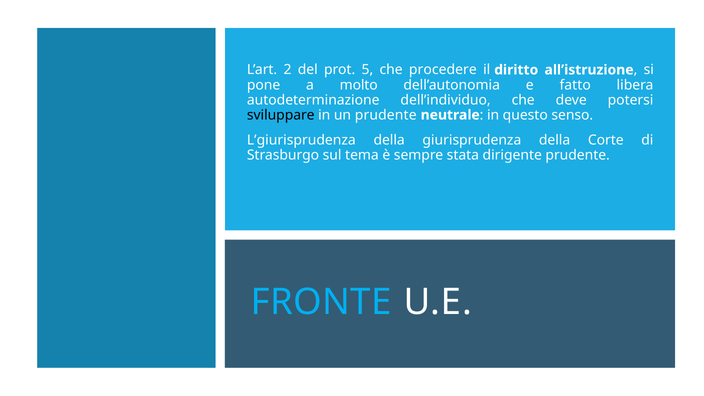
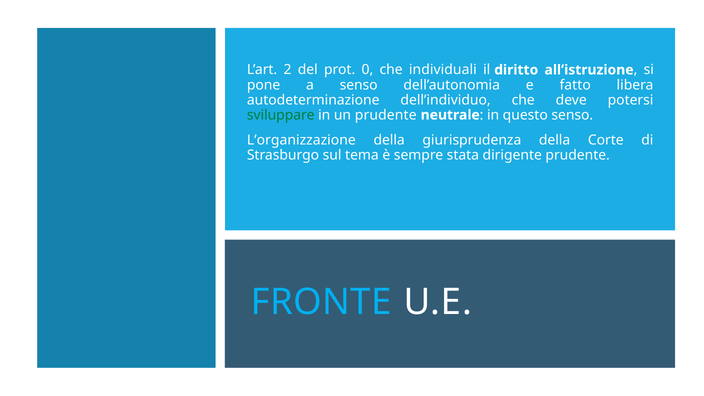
5: 5 -> 0
procedere: procedere -> individuali
a molto: molto -> senso
sviluppare colour: black -> green
L’giurisprudenza: L’giurisprudenza -> L’organizzazione
